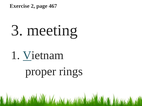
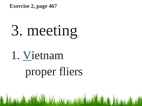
rings: rings -> fliers
